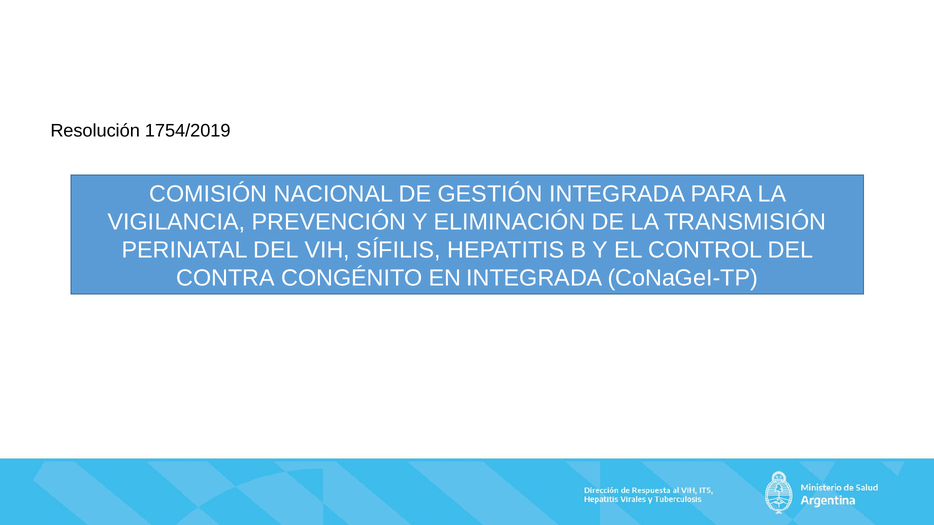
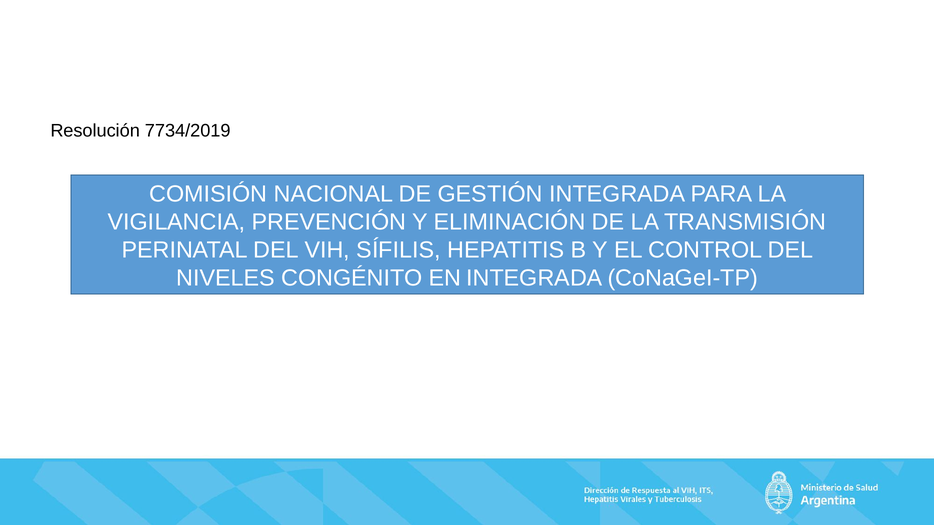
1754/2019: 1754/2019 -> 7734/2019
CONTRA: CONTRA -> NIVELES
